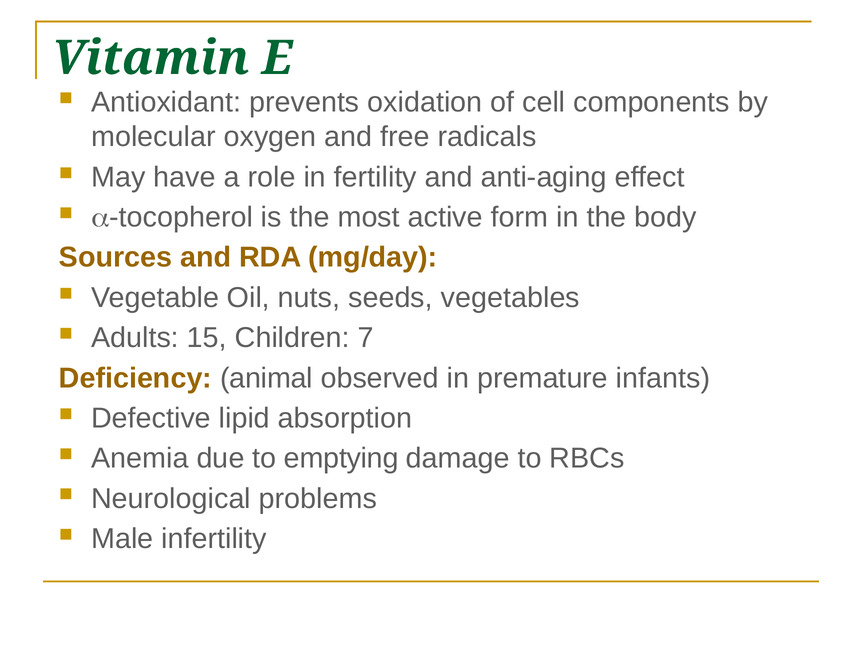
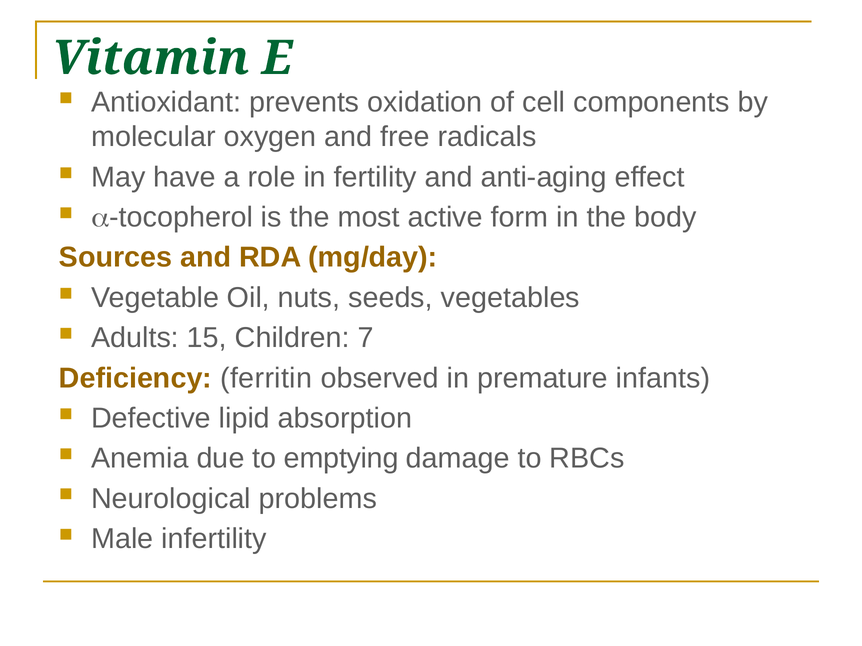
animal: animal -> ferritin
